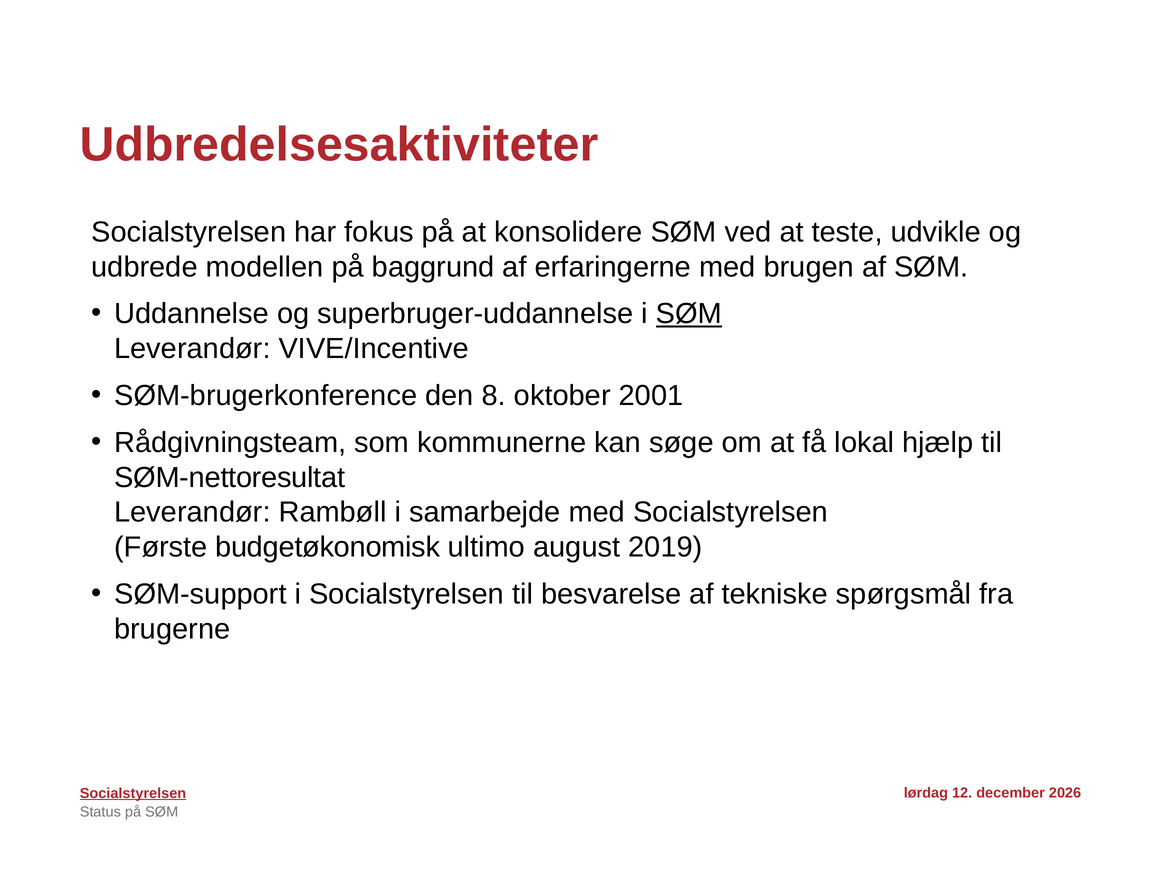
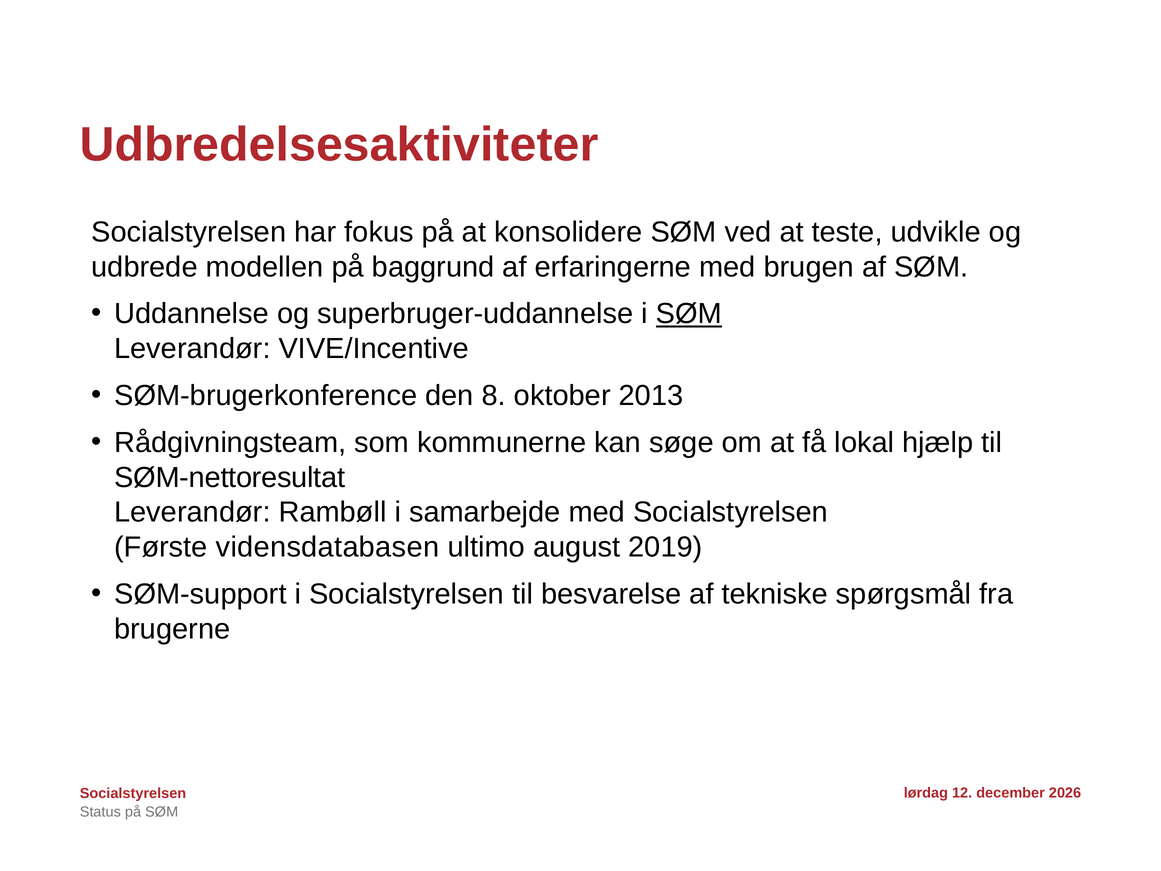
2001: 2001 -> 2013
budgetøkonomisk: budgetøkonomisk -> vidensdatabasen
Socialstyrelsen at (133, 793) underline: present -> none
